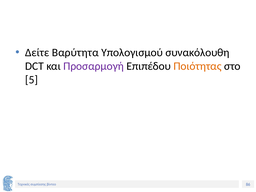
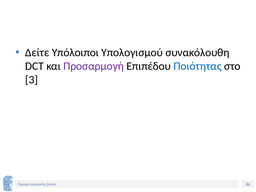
Βαρύτητα: Βαρύτητα -> Υπόλοιποι
Ποιότητας colour: orange -> blue
5: 5 -> 3
